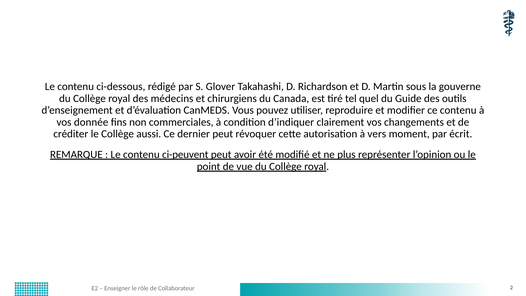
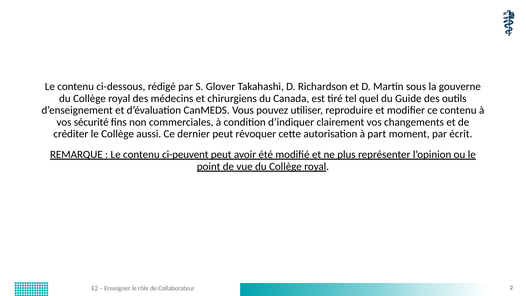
donnée: donnée -> sécurité
vers: vers -> part
